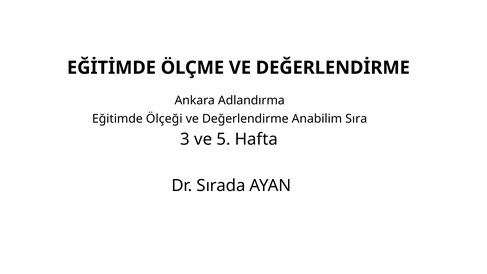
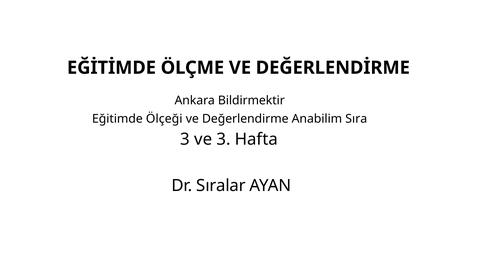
Adlandırma: Adlandırma -> Bildirmektir
ve 5: 5 -> 3
Sırada: Sırada -> Sıralar
